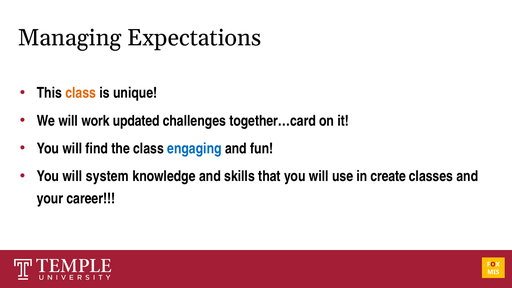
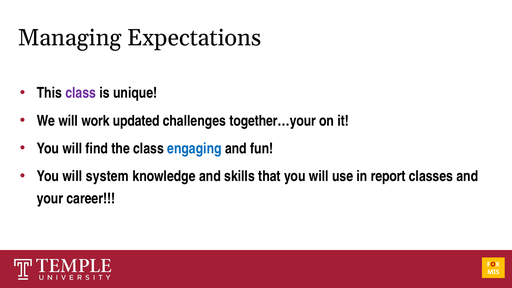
class at (81, 93) colour: orange -> purple
together…card: together…card -> together…your
create: create -> report
